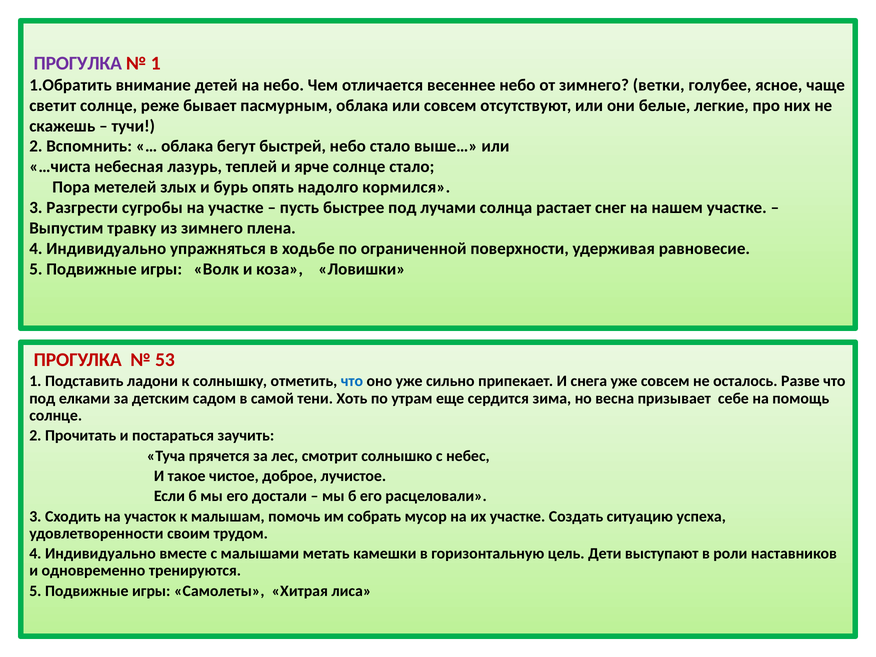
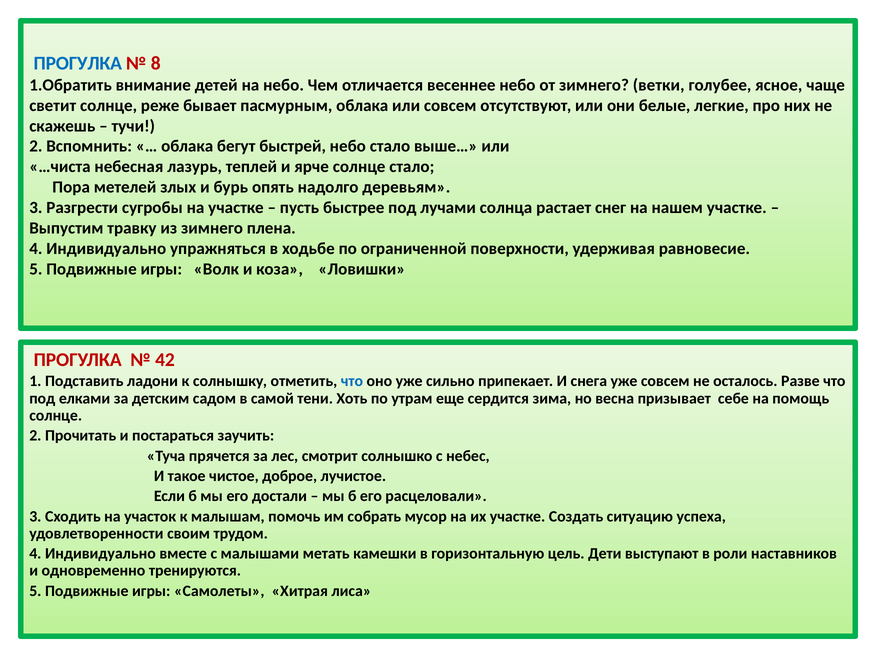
ПРОГУЛКА at (78, 63) colour: purple -> blue
1 at (156, 63): 1 -> 8
кормился: кормился -> деревьям
53: 53 -> 42
